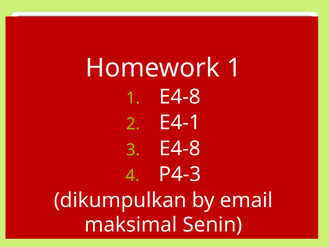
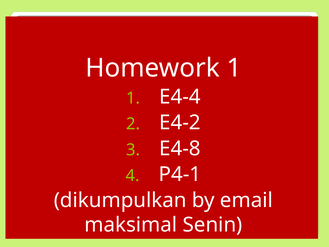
1 E4-8: E4-8 -> E4-4
E4-1: E4-1 -> E4-2
P4-3: P4-3 -> P4-1
